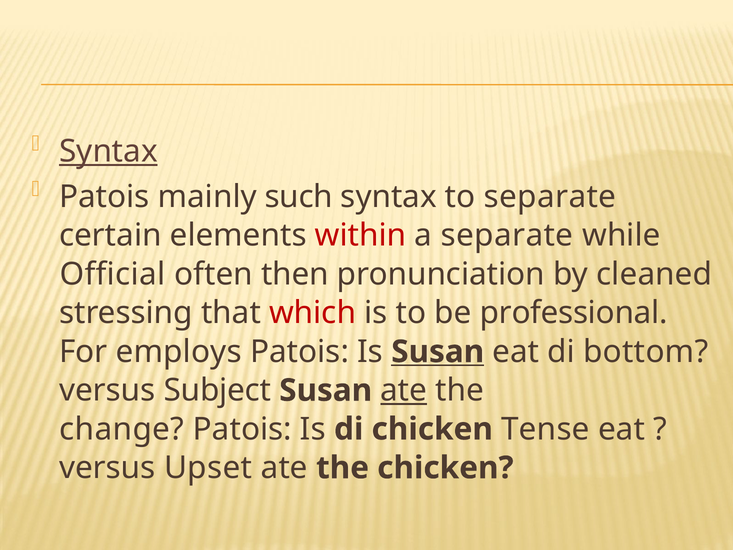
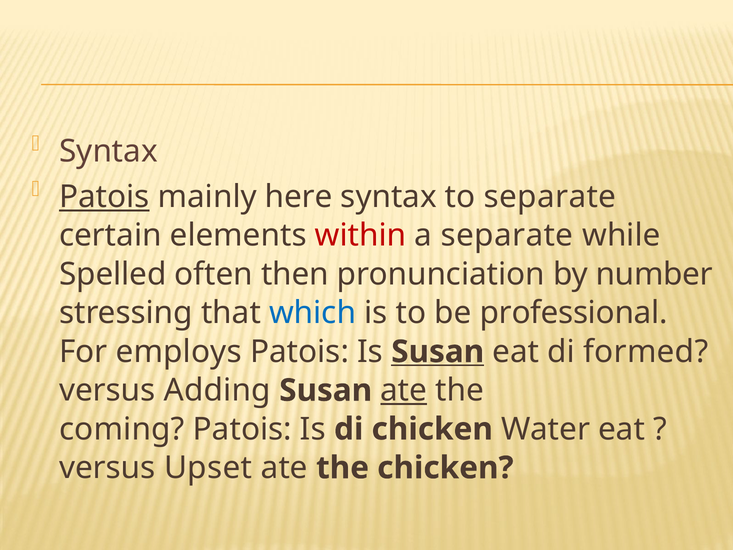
Syntax at (108, 151) underline: present -> none
Patois at (104, 197) underline: none -> present
such: such -> here
Official: Official -> Spelled
cleaned: cleaned -> number
which colour: red -> blue
bottom: bottom -> formed
Subject: Subject -> Adding
change: change -> coming
Tense: Tense -> Water
